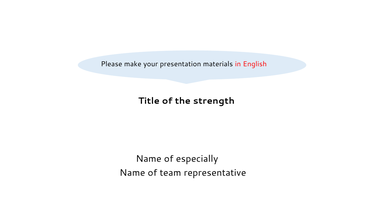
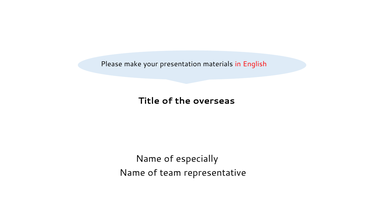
strength: strength -> overseas
